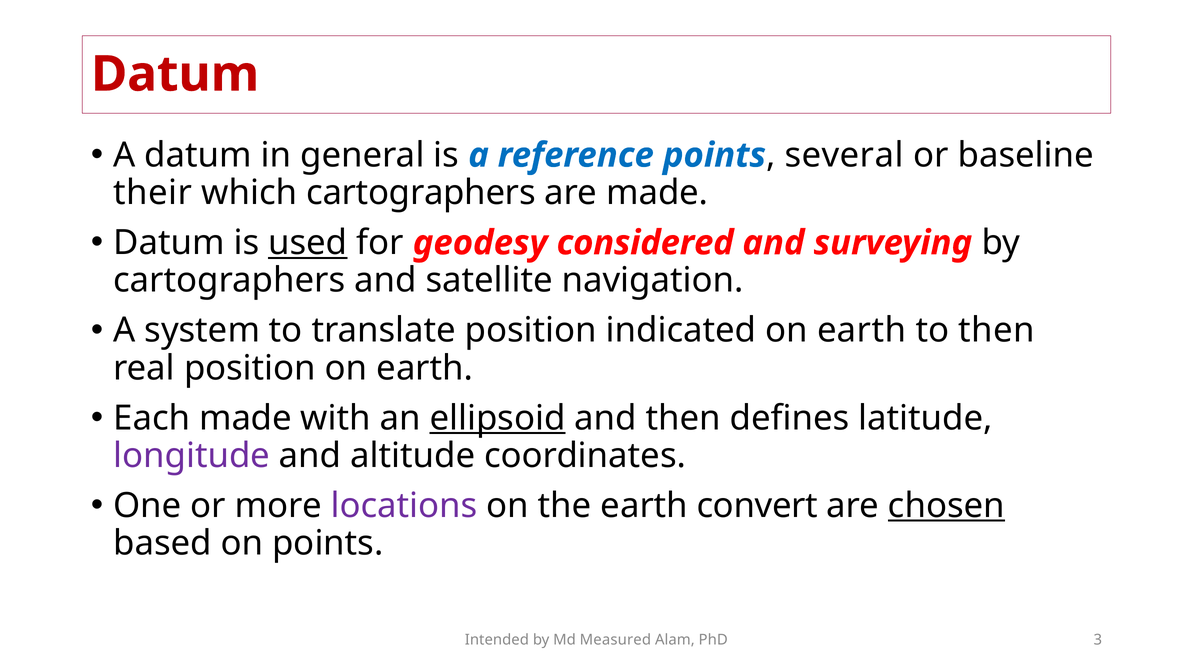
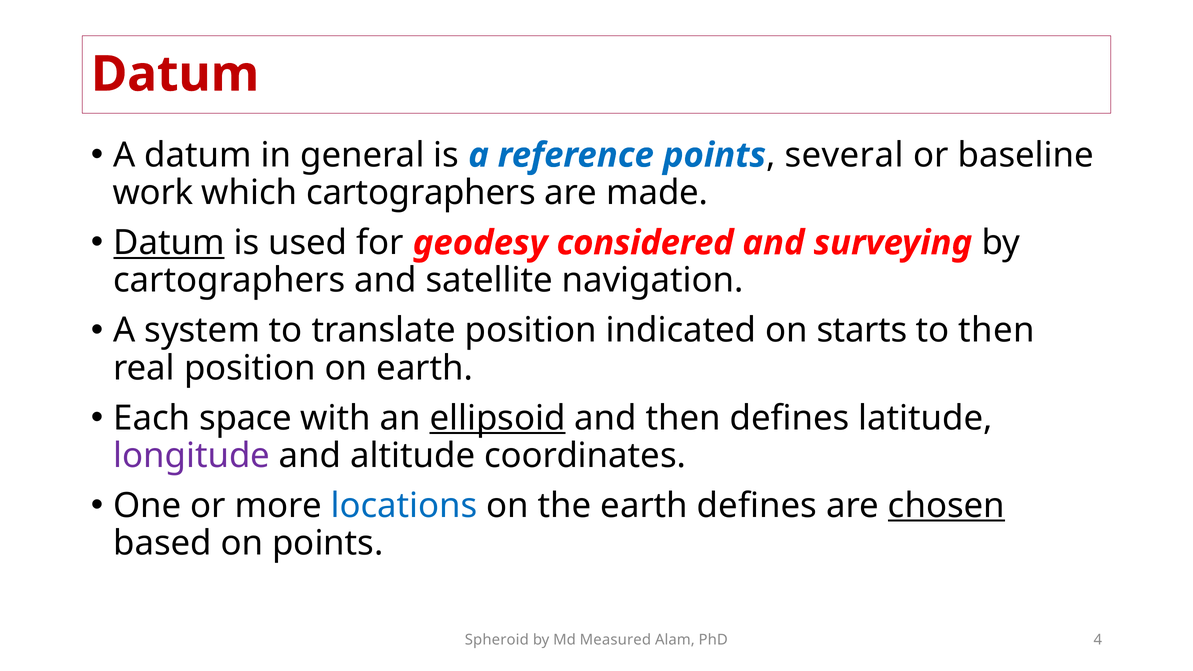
their: their -> work
Datum at (169, 243) underline: none -> present
used underline: present -> none
indicated on earth: earth -> starts
Each made: made -> space
locations colour: purple -> blue
earth convert: convert -> defines
Intended: Intended -> Spheroid
3: 3 -> 4
